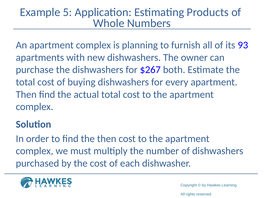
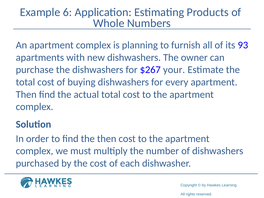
5: 5 -> 6
both: both -> your
